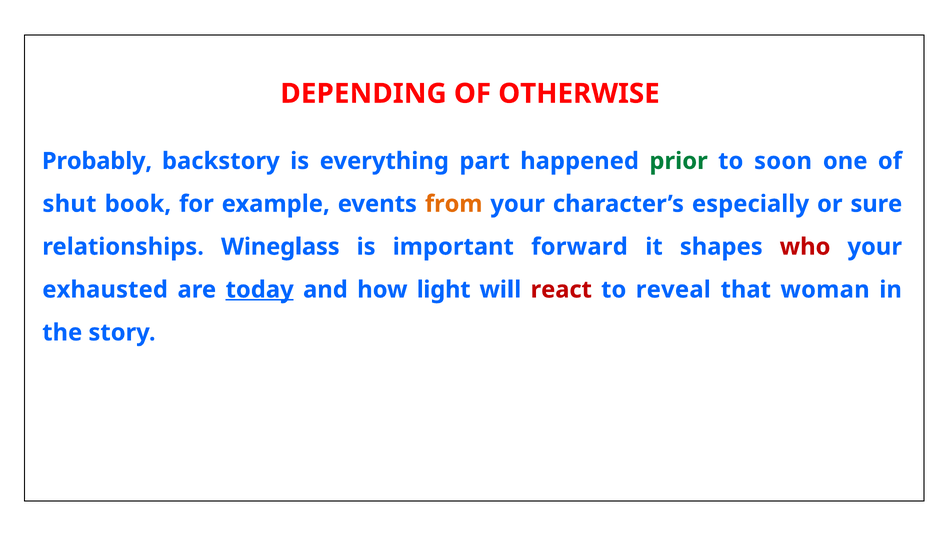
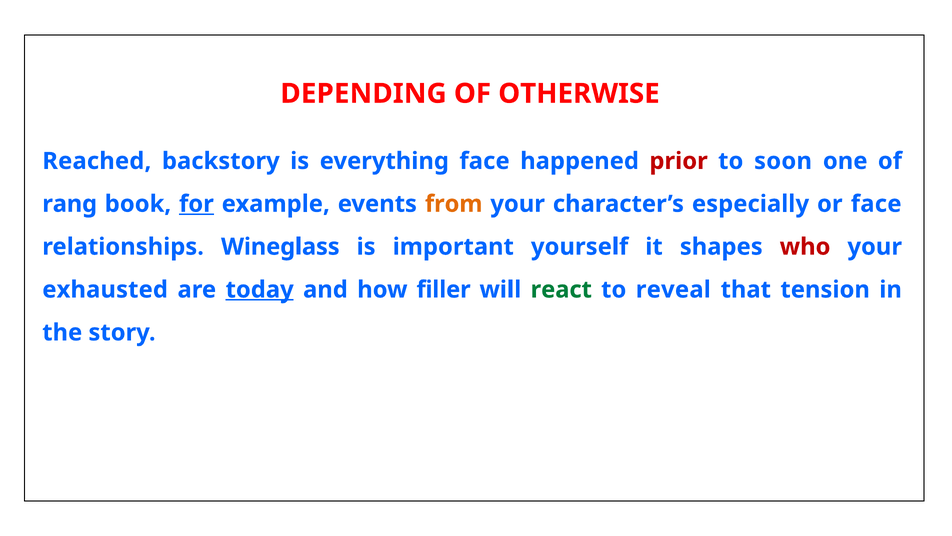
Probably: Probably -> Reached
everything part: part -> face
prior colour: green -> red
shut: shut -> rang
for underline: none -> present
or sure: sure -> face
forward: forward -> yourself
light: light -> filler
react colour: red -> green
woman: woman -> tension
